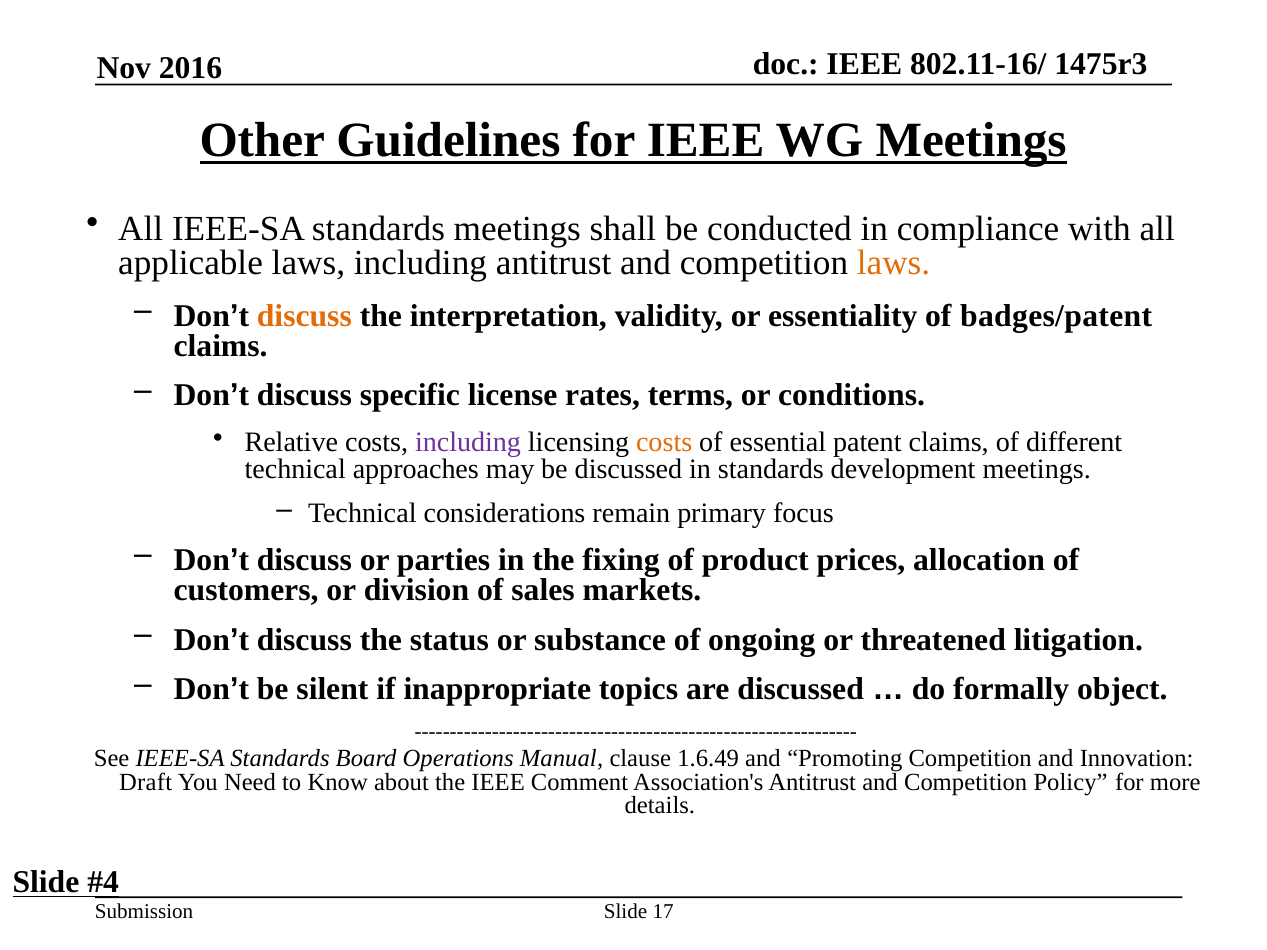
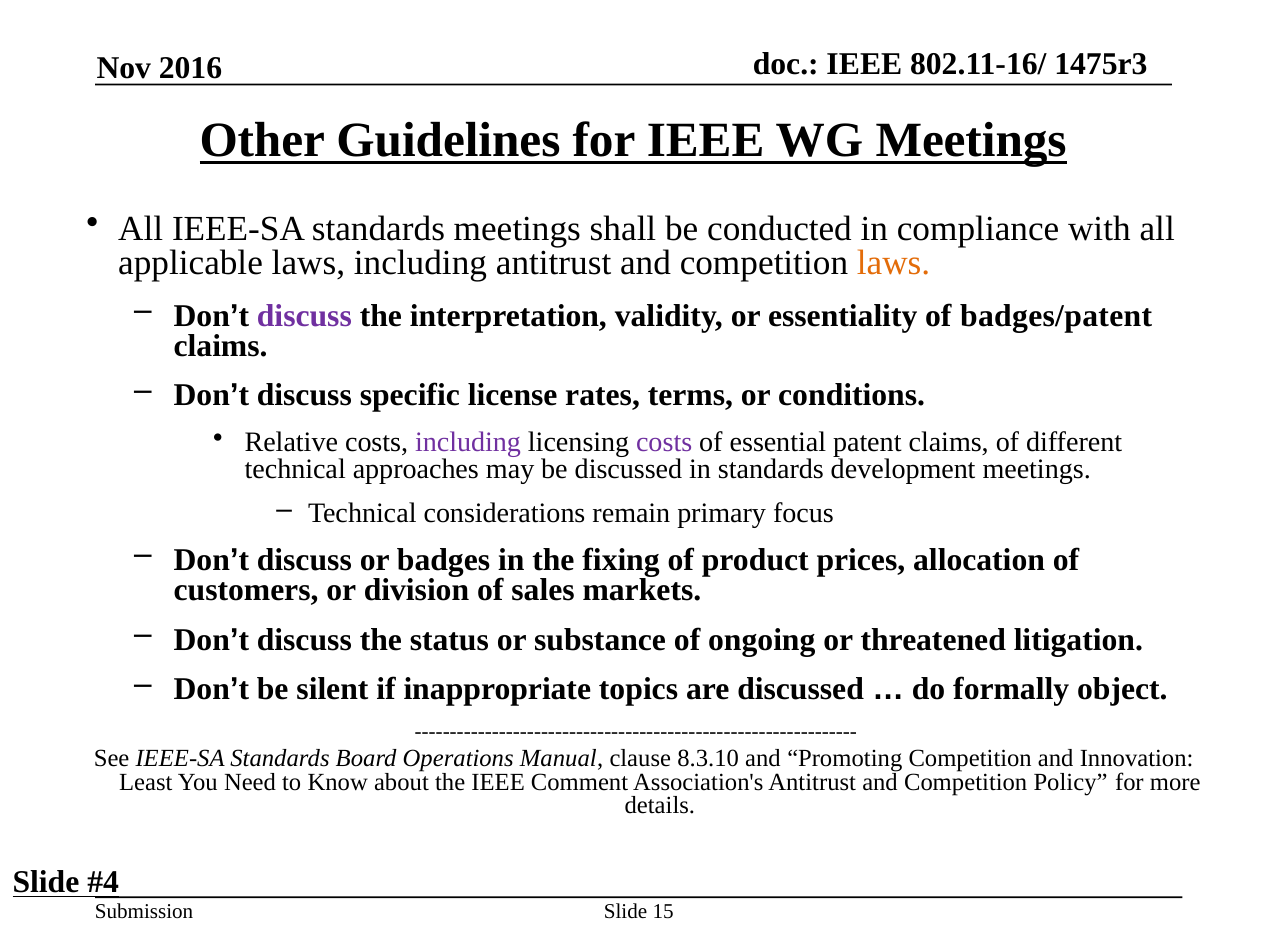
discuss at (304, 316) colour: orange -> purple
costs at (664, 443) colour: orange -> purple
parties: parties -> badges
1.6.49: 1.6.49 -> 8.3.10
Draft: Draft -> Least
17: 17 -> 15
